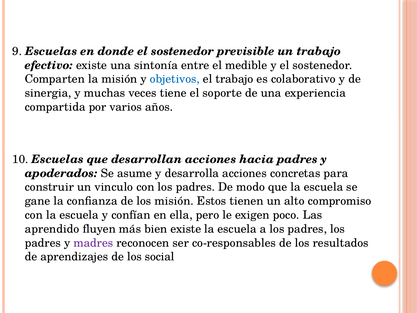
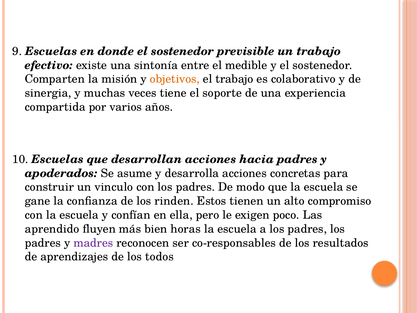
objetivos colour: blue -> orange
los misión: misión -> rinden
bien existe: existe -> horas
social: social -> todos
